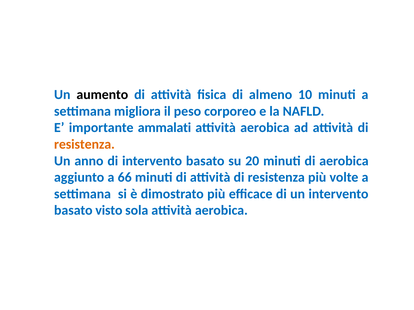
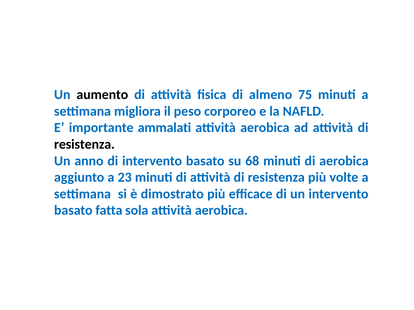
10: 10 -> 75
resistenza at (84, 144) colour: orange -> black
20: 20 -> 68
66: 66 -> 23
visto: visto -> fatta
